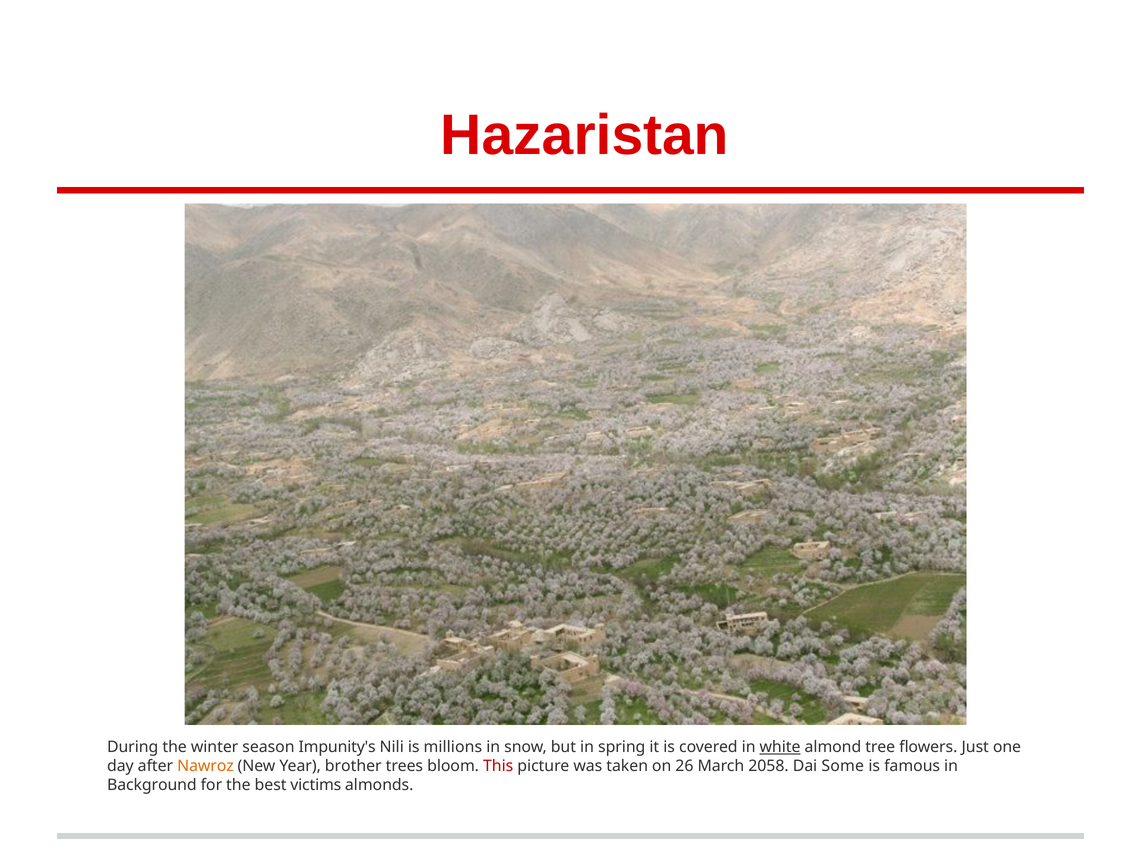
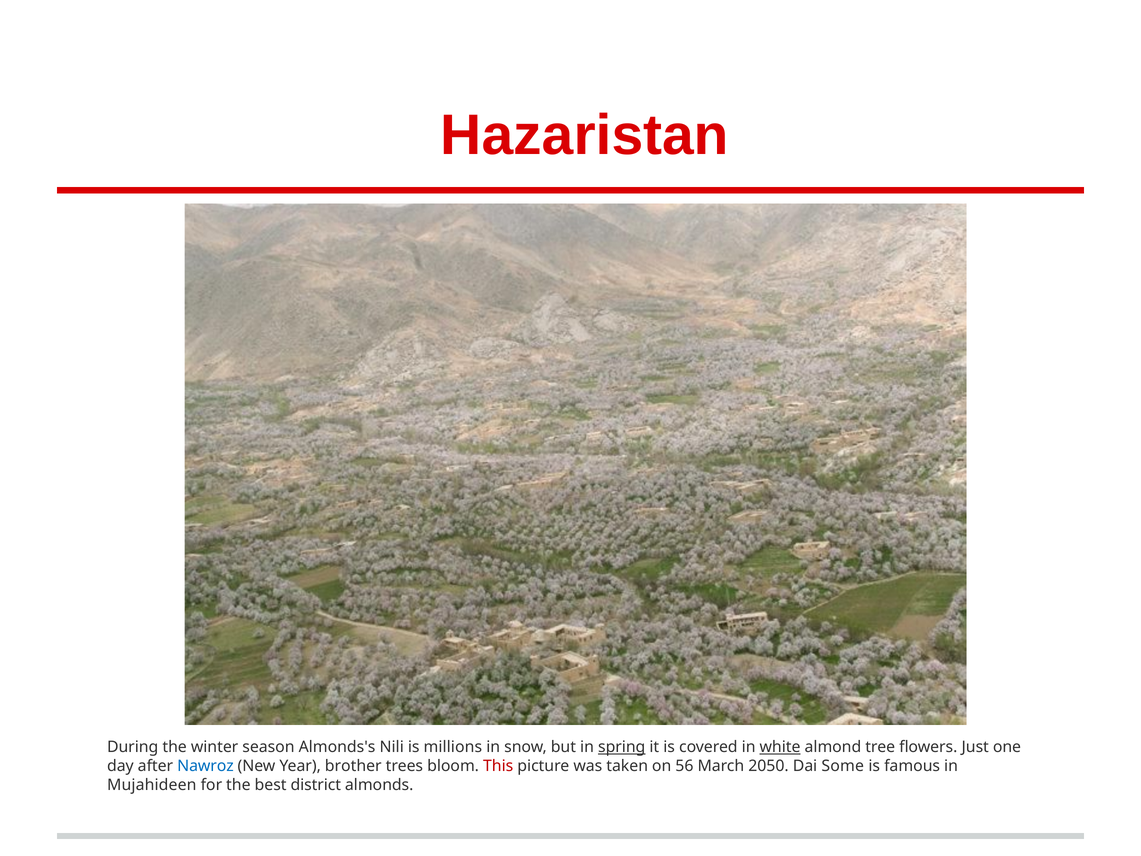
Impunity's: Impunity's -> Almonds's
spring underline: none -> present
Nawroz colour: orange -> blue
26: 26 -> 56
2058: 2058 -> 2050
Background: Background -> Mujahideen
victims: victims -> district
